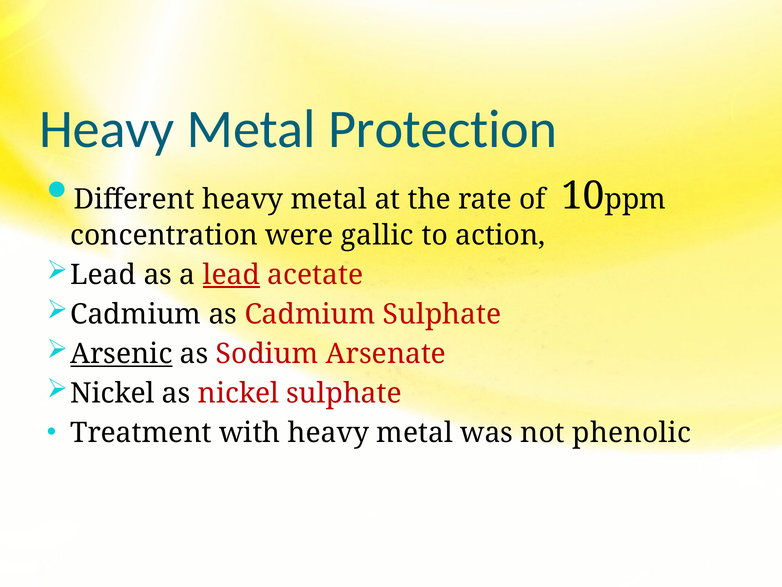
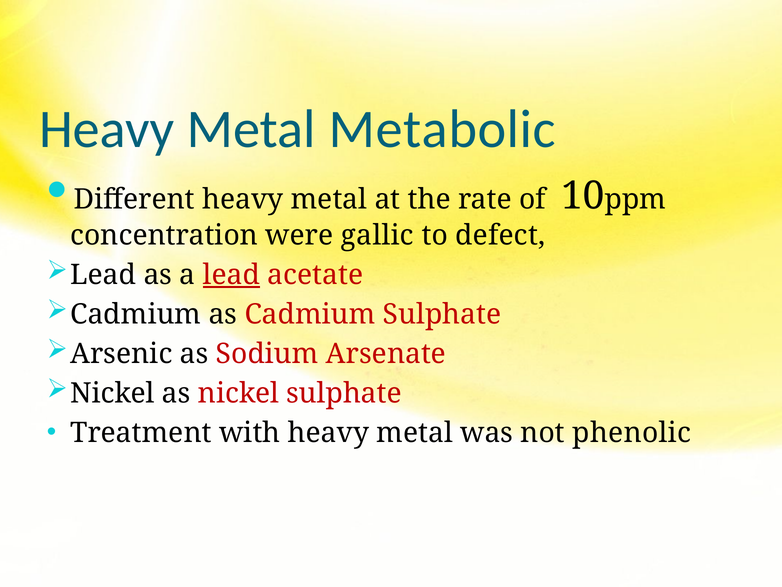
Protection: Protection -> Metabolic
action: action -> defect
Arsenic underline: present -> none
